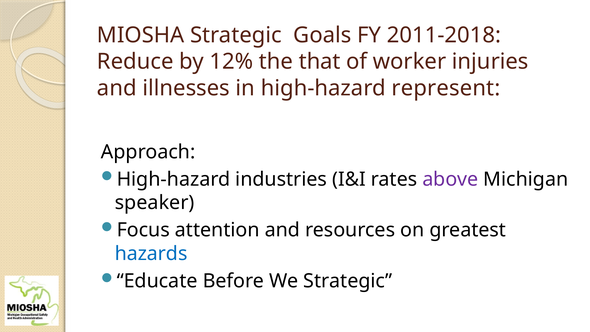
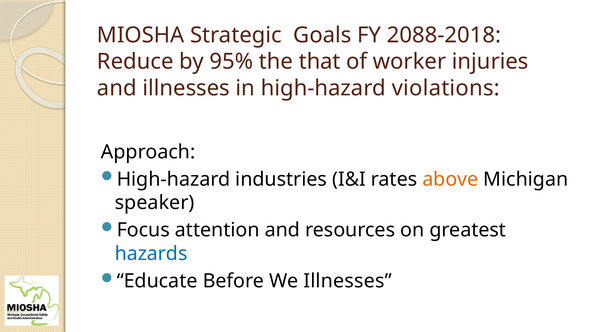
2011-2018: 2011-2018 -> 2088-2018
12%: 12% -> 95%
represent: represent -> violations
above colour: purple -> orange
We Strategic: Strategic -> Illnesses
